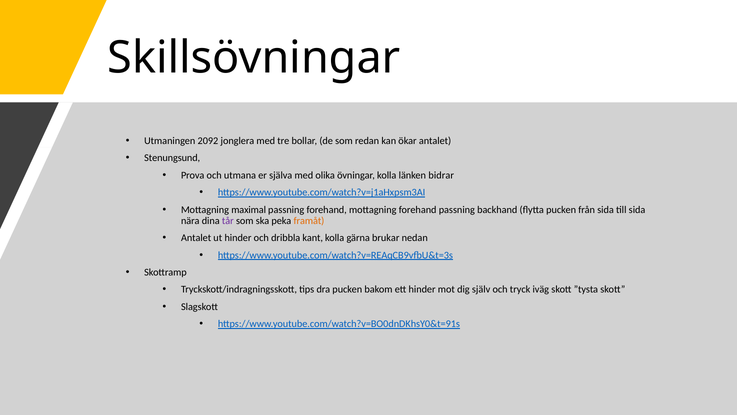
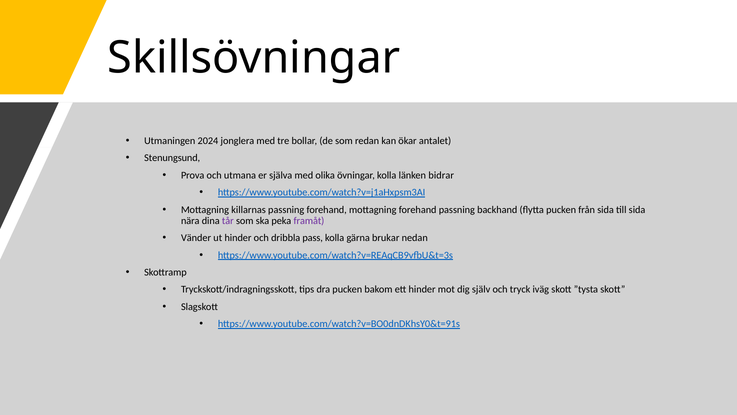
2092: 2092 -> 2024
maximal: maximal -> killarnas
framåt colour: orange -> purple
Antalet at (196, 238): Antalet -> Vänder
kant: kant -> pass
